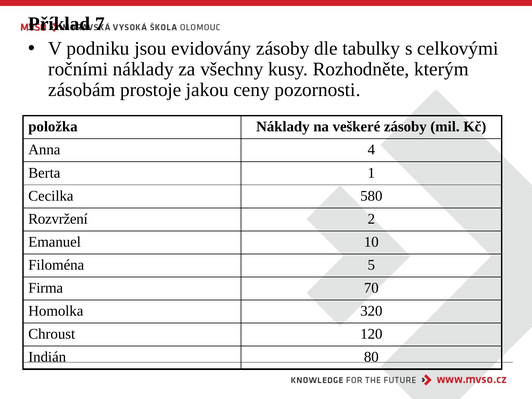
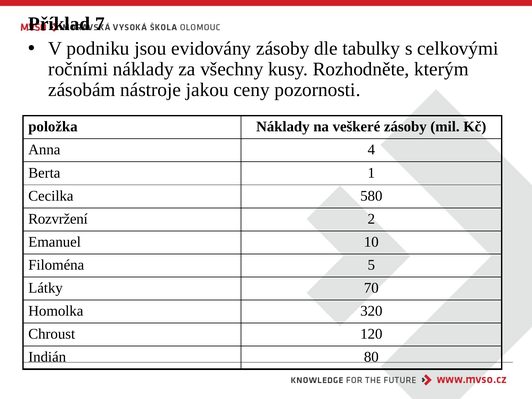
prostoje: prostoje -> nástroje
Firma: Firma -> Látky
